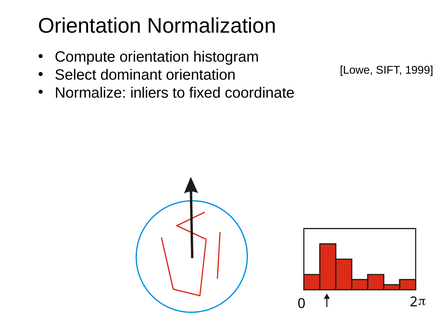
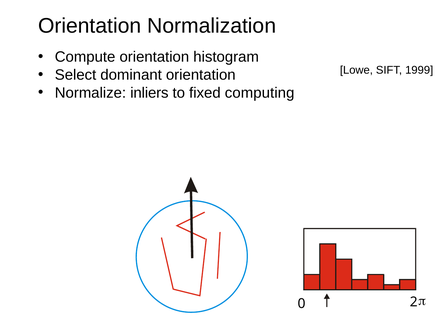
coordinate: coordinate -> computing
